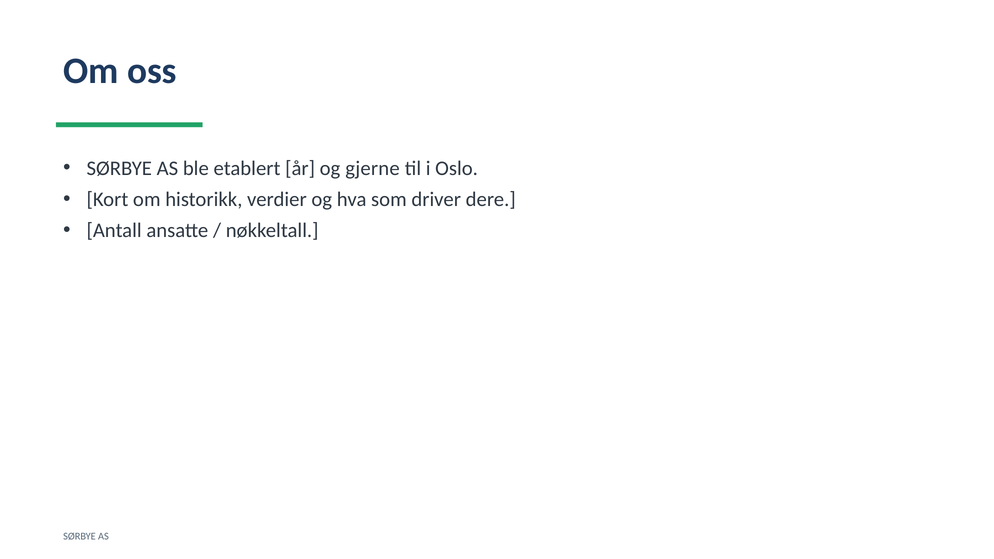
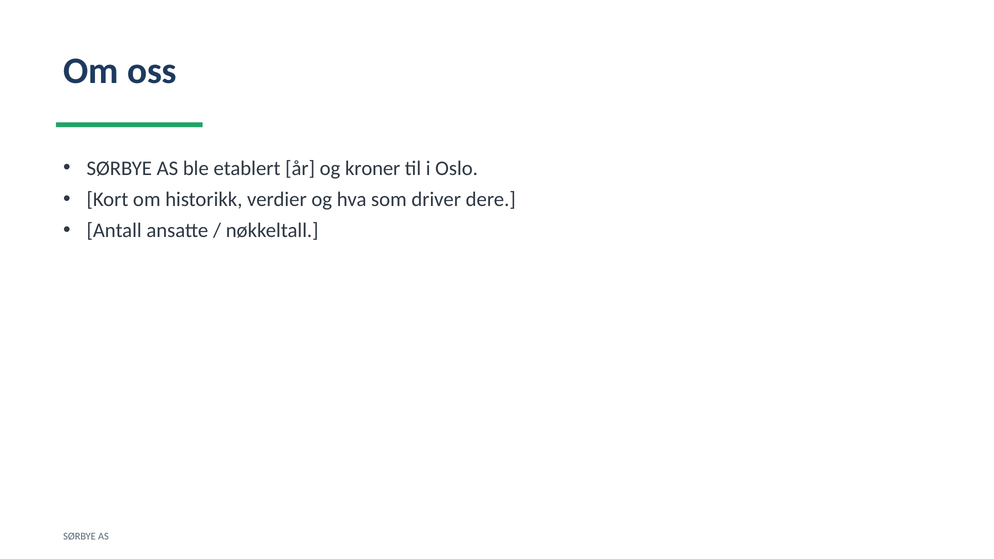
gjerne: gjerne -> kroner
